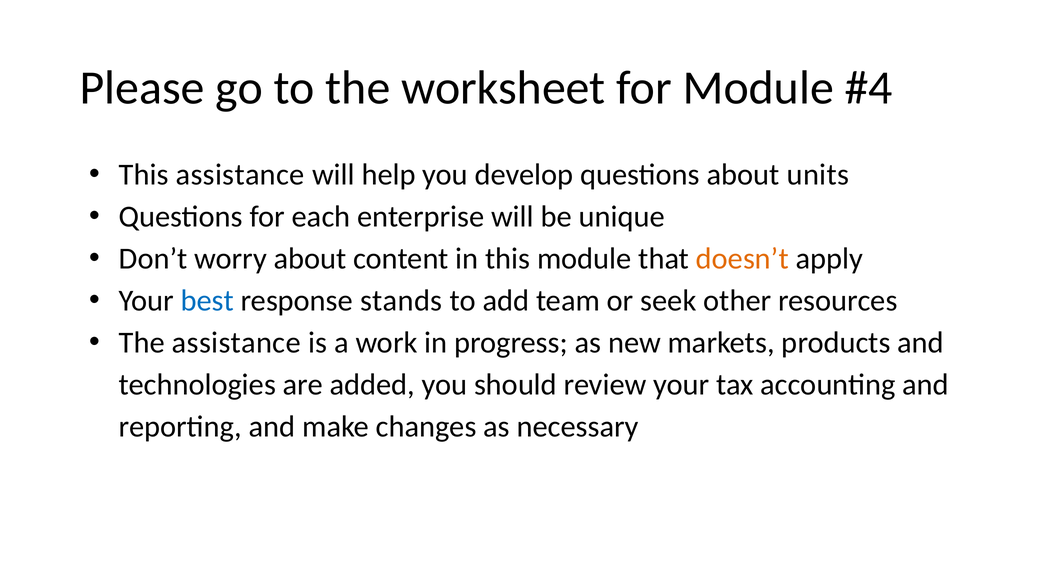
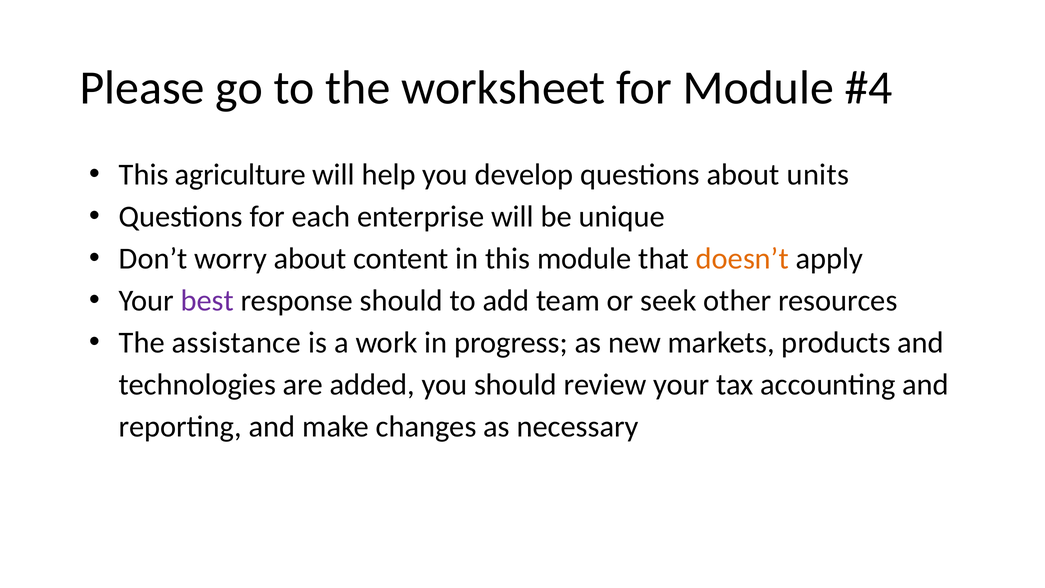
This assistance: assistance -> agriculture
best colour: blue -> purple
response stands: stands -> should
